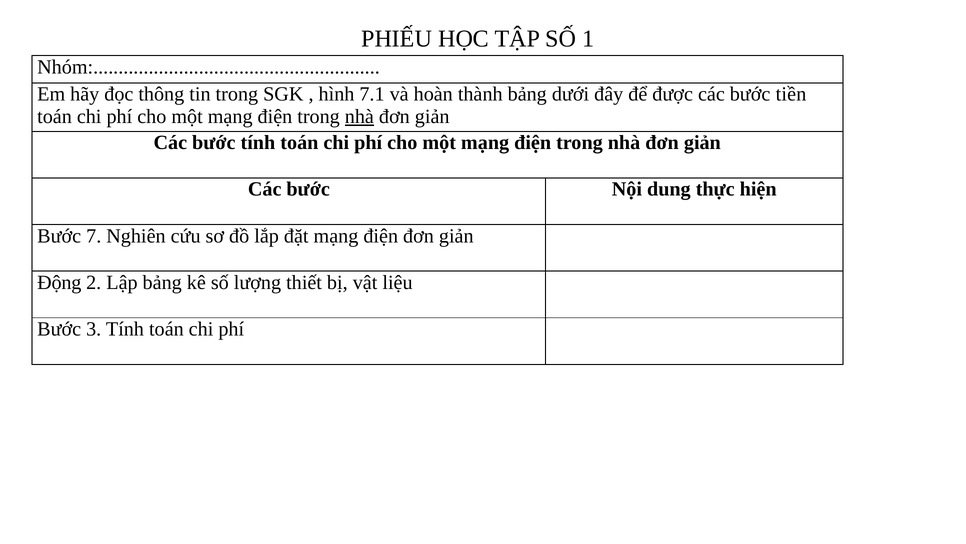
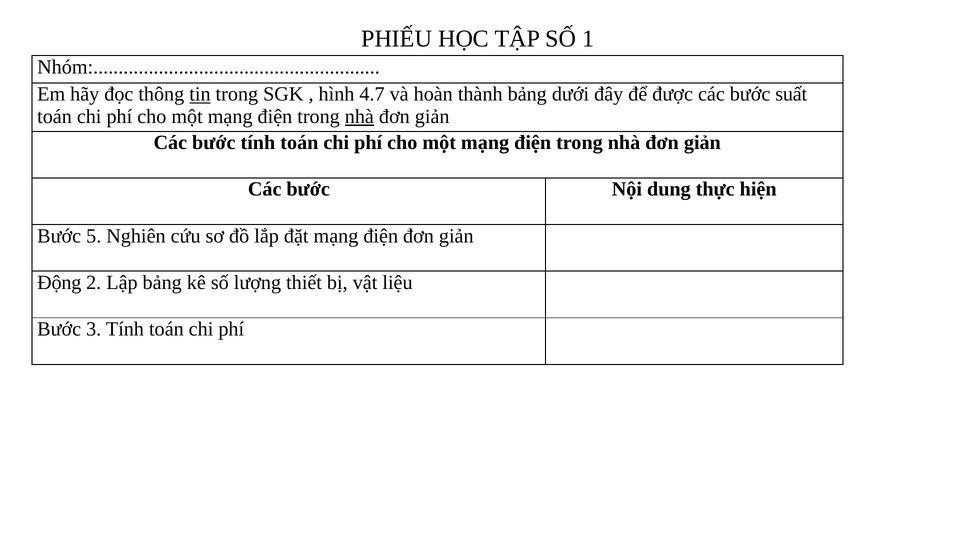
tin underline: none -> present
7.1: 7.1 -> 4.7
tiền: tiền -> suất
7: 7 -> 5
